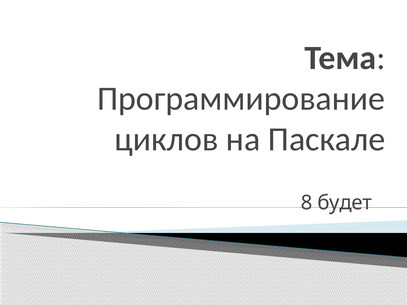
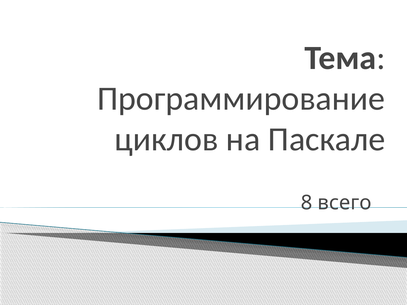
будет: будет -> всего
